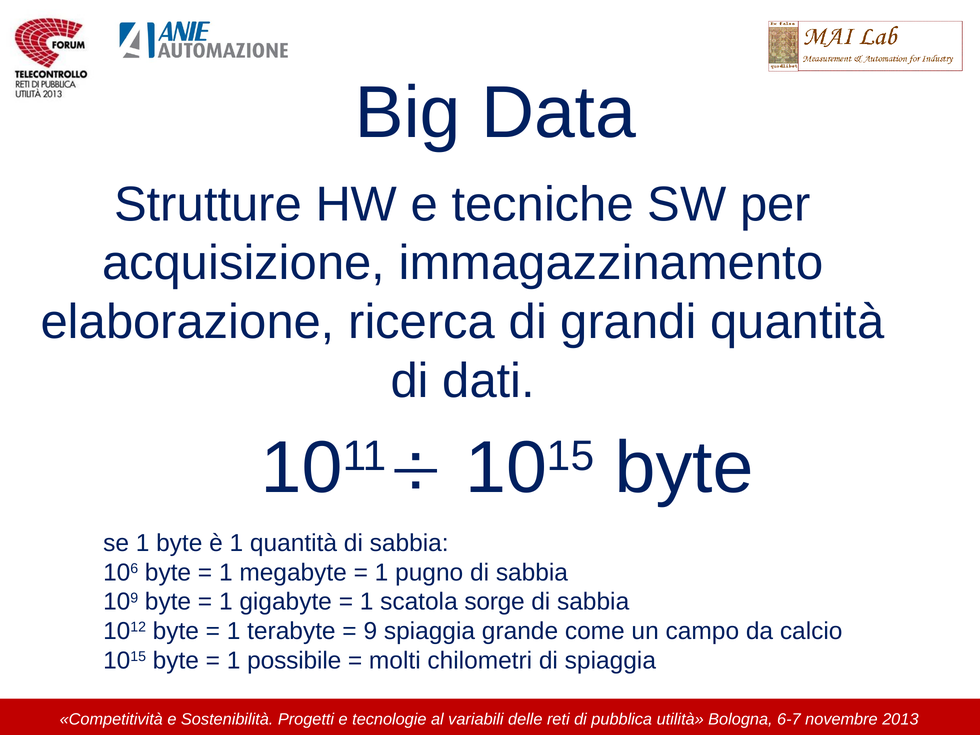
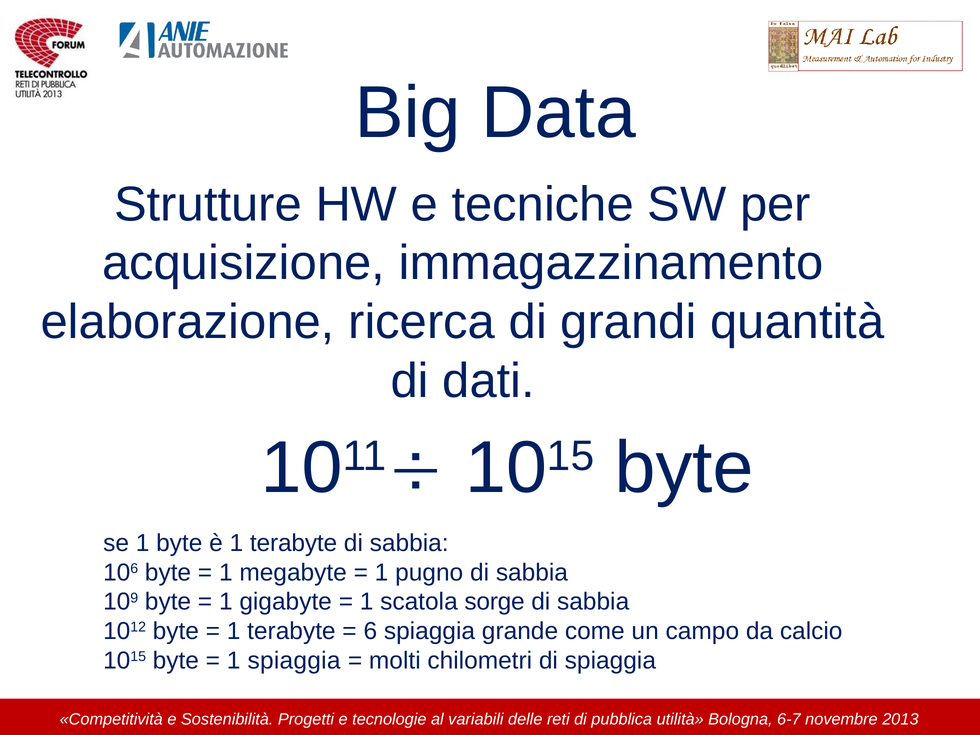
è 1 quantità: quantità -> terabyte
9: 9 -> 6
1 possibile: possibile -> spiaggia
